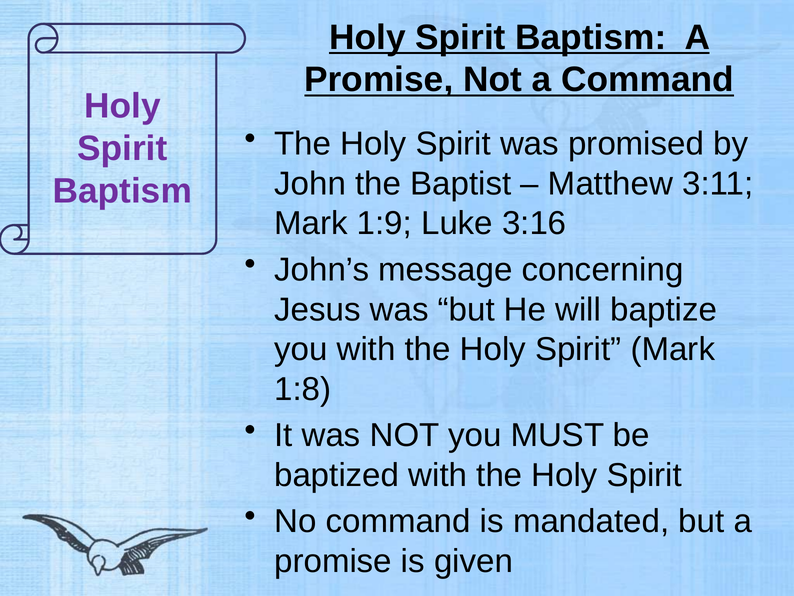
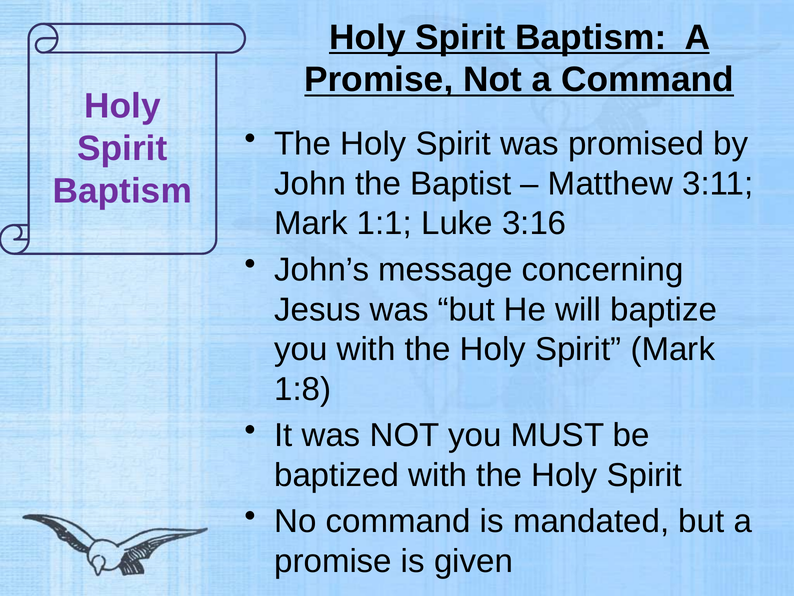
1:9: 1:9 -> 1:1
